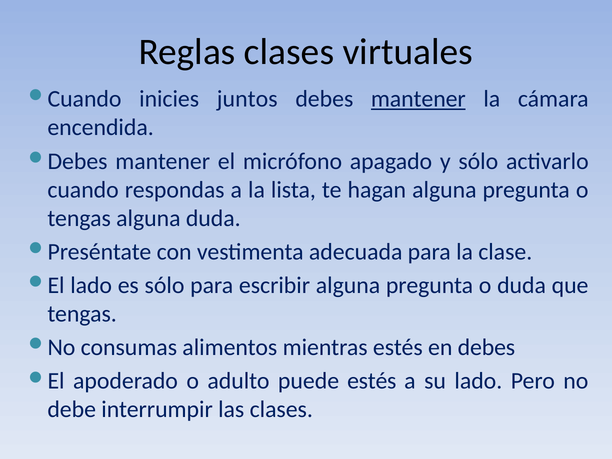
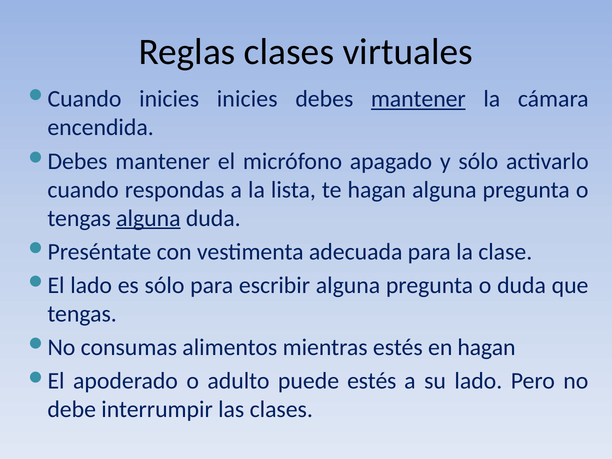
inicies juntos: juntos -> inicies
alguna at (148, 218) underline: none -> present
en debes: debes -> hagan
